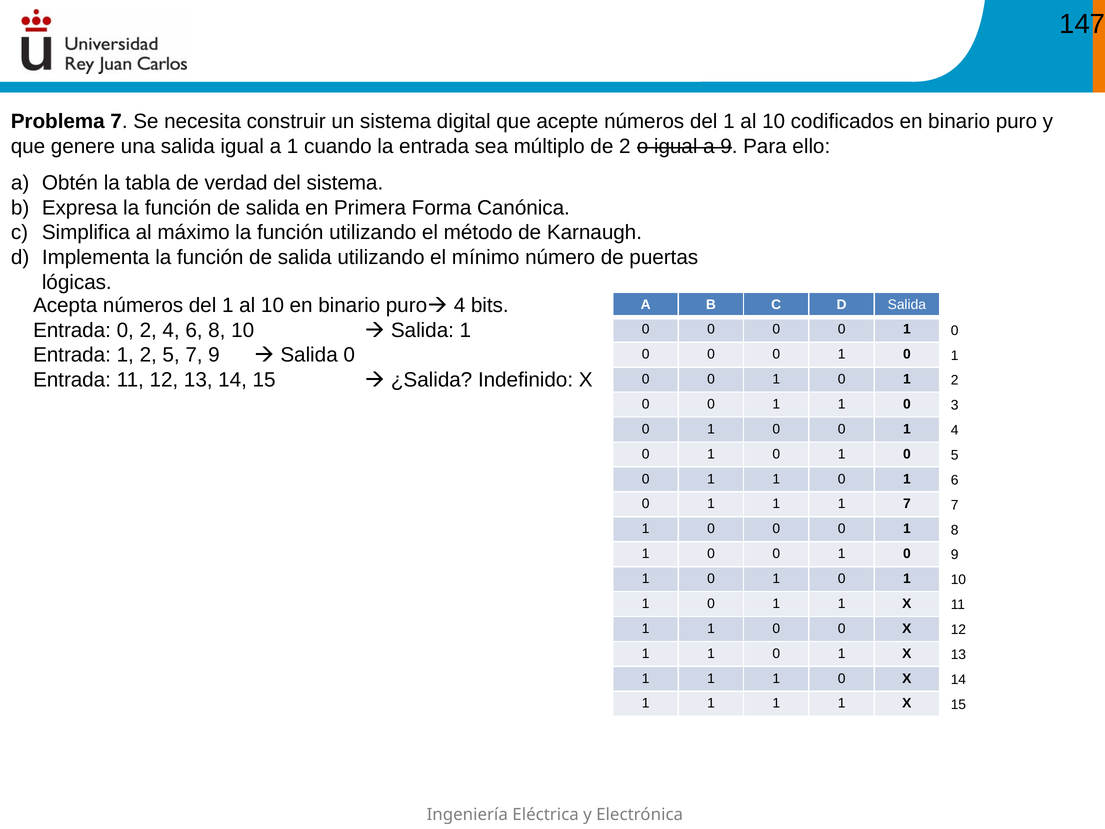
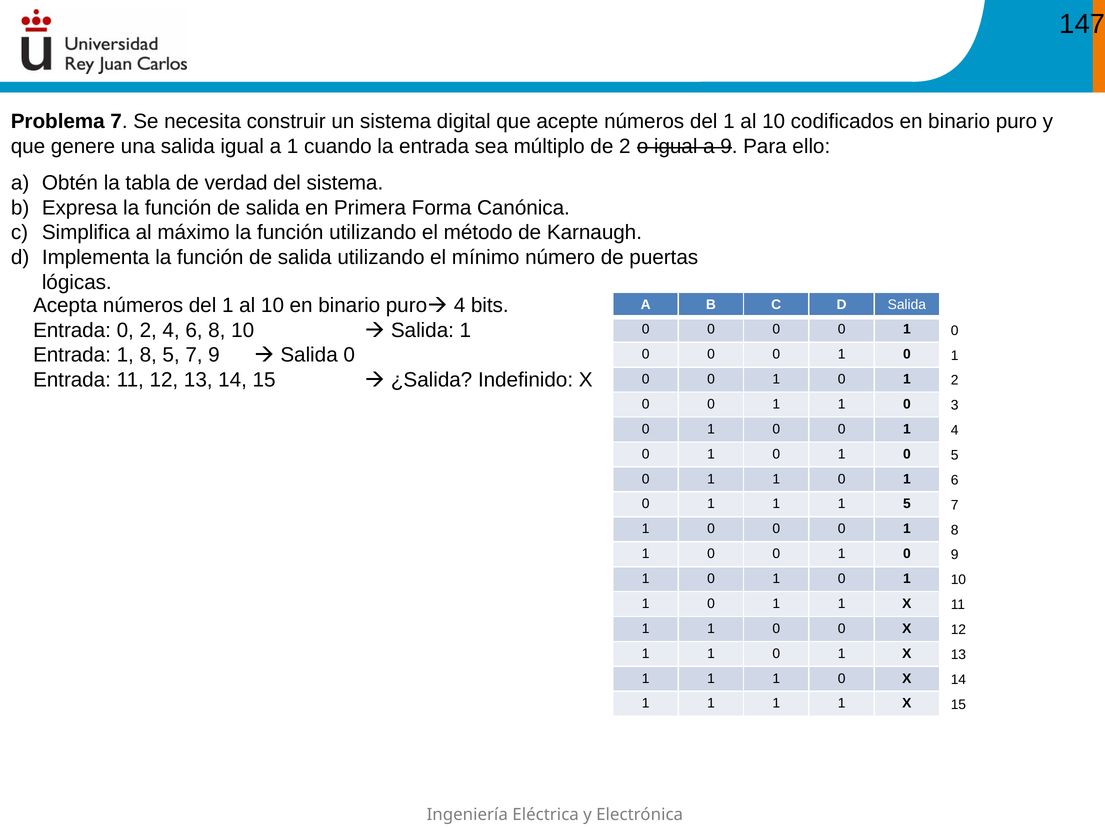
Entrada 1 2: 2 -> 8
1 7: 7 -> 5
